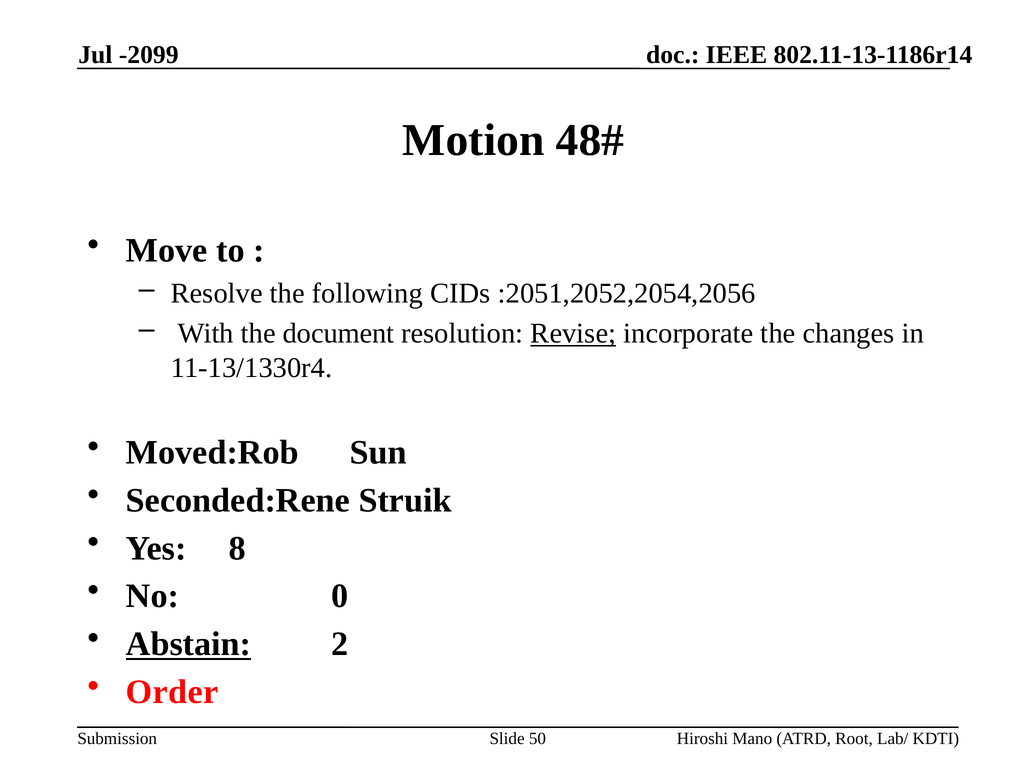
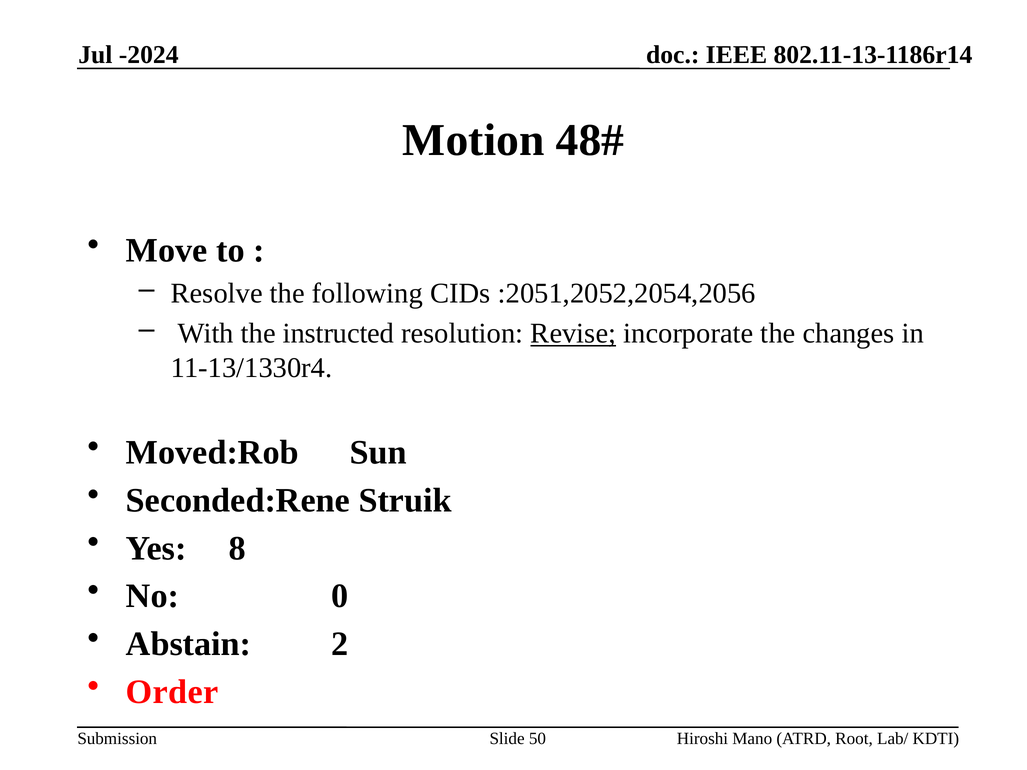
-2099: -2099 -> -2024
document: document -> instructed
Abstain underline: present -> none
